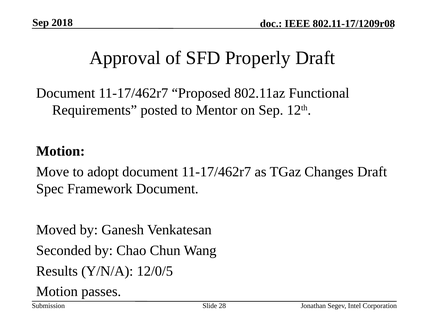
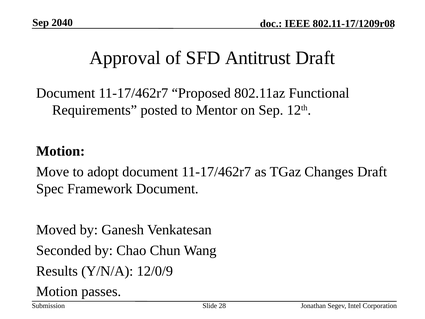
2018: 2018 -> 2040
Properly: Properly -> Antitrust
12/0/5: 12/0/5 -> 12/0/9
